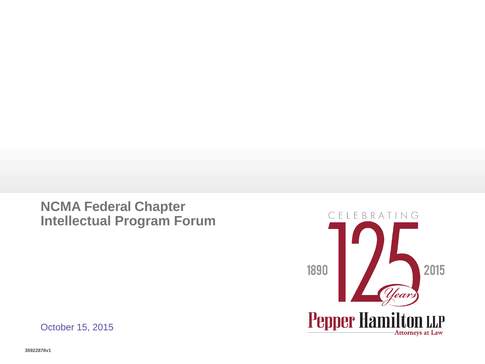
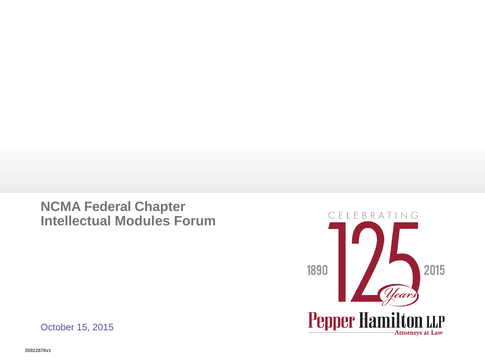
Program: Program -> Modules
